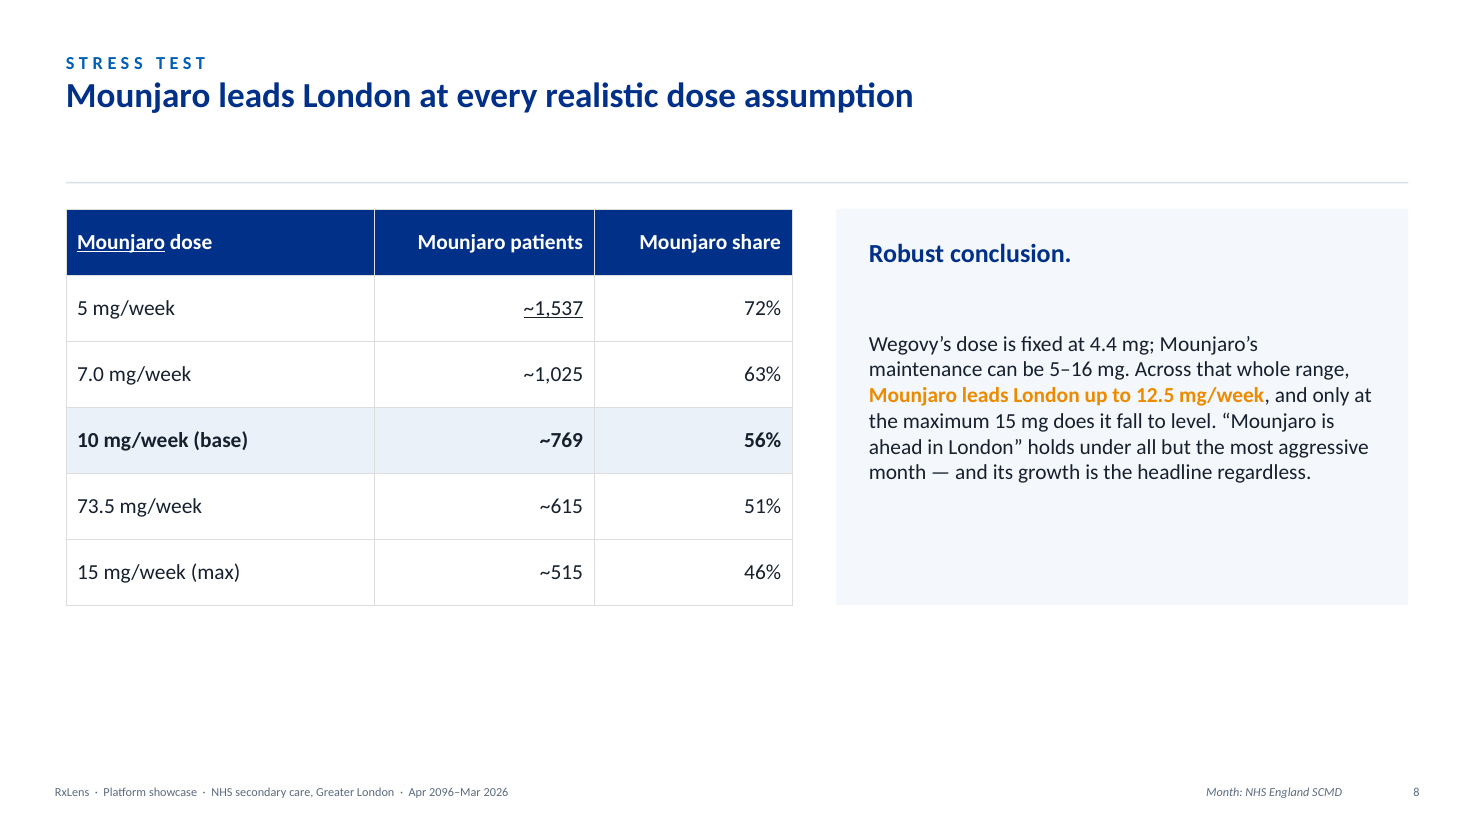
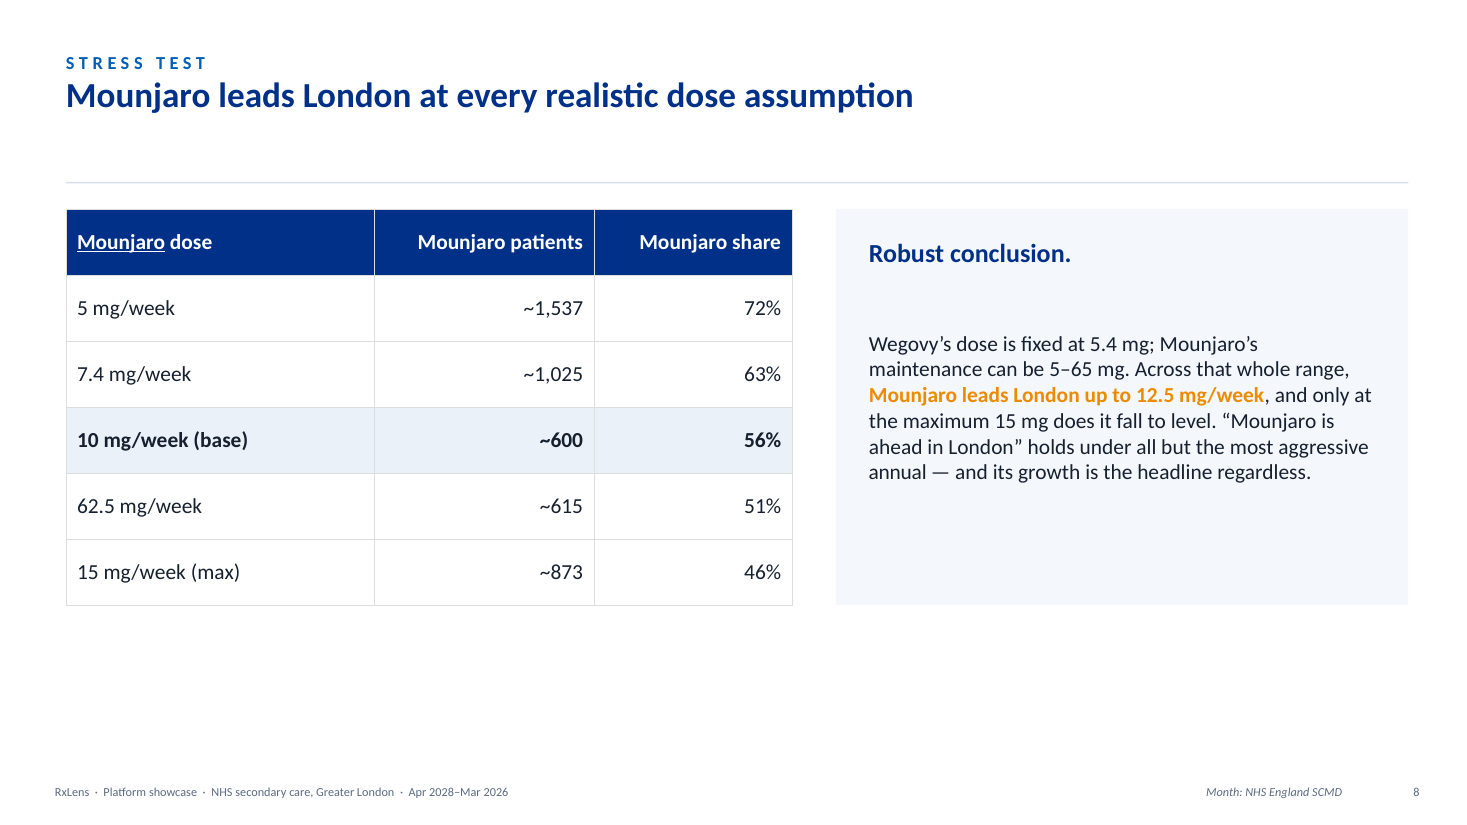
~1,537 underline: present -> none
4.4: 4.4 -> 5.4
5–16: 5–16 -> 5–65
7.0: 7.0 -> 7.4
~769: ~769 -> ~600
month at (898, 473): month -> annual
73.5: 73.5 -> 62.5
~515: ~515 -> ~873
2096–Mar: 2096–Mar -> 2028–Mar
